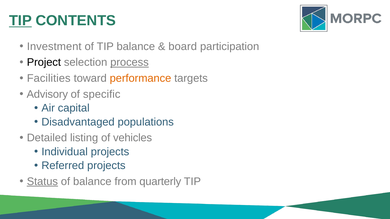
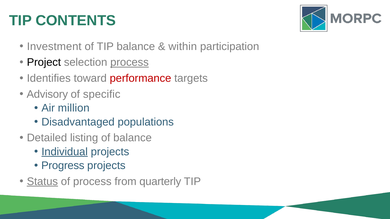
TIP at (20, 21) underline: present -> none
board: board -> within
Facilities: Facilities -> Identifies
performance colour: orange -> red
capital: capital -> million
of vehicles: vehicles -> balance
Individual underline: none -> present
Referred: Referred -> Progress
of balance: balance -> process
